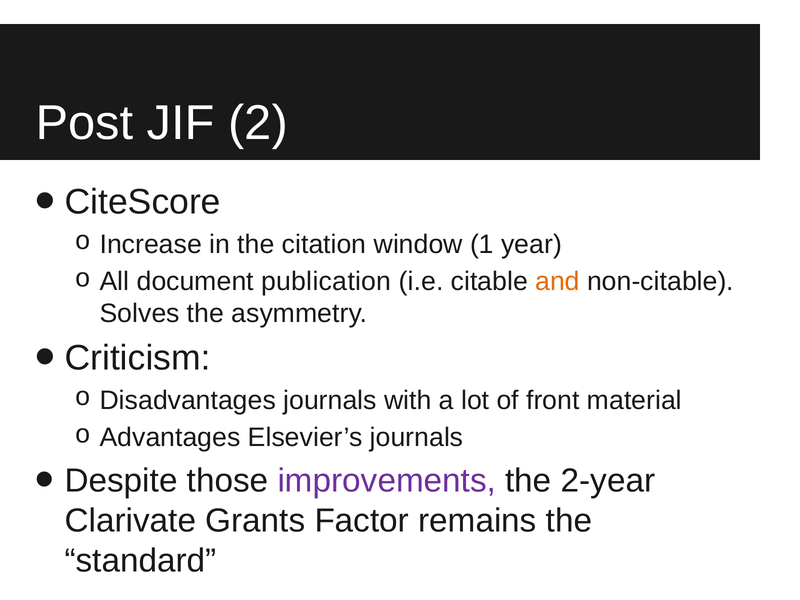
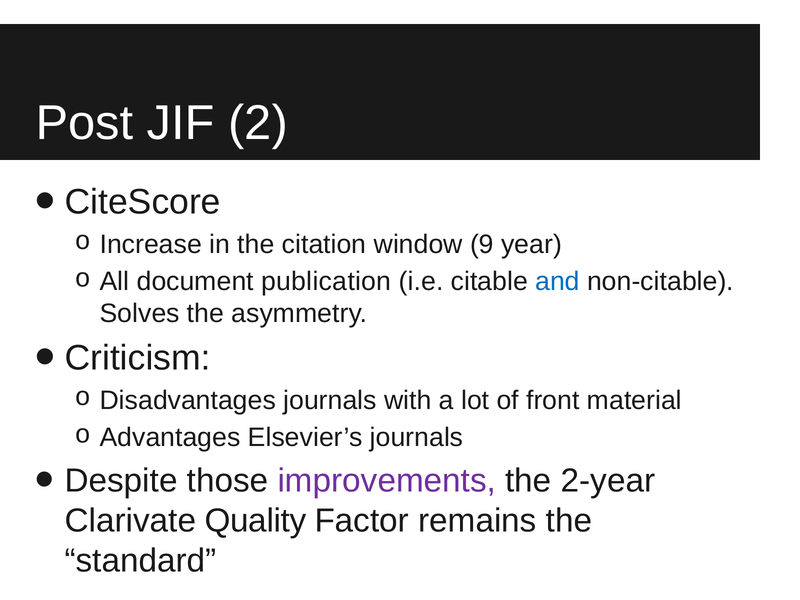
1: 1 -> 9
and colour: orange -> blue
Grants: Grants -> Quality
